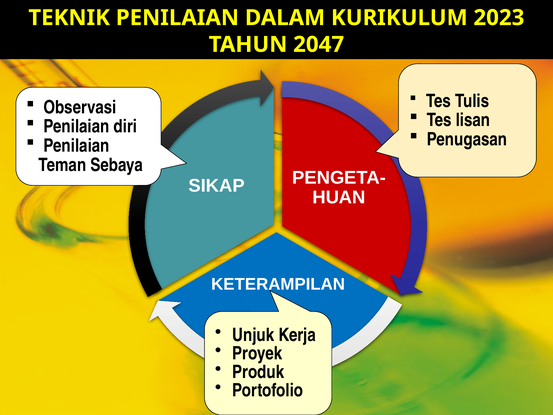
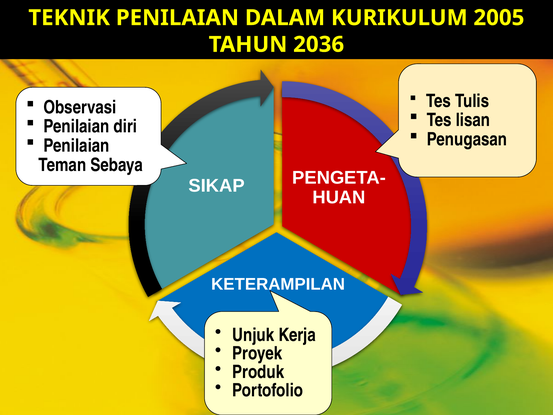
2023: 2023 -> 2005
2047: 2047 -> 2036
